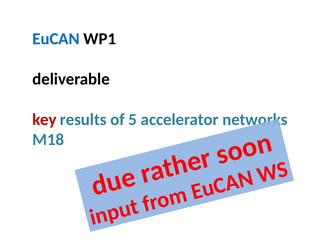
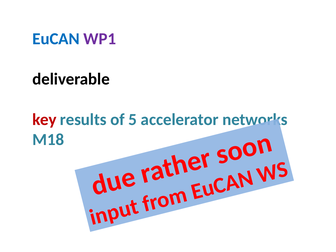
WP1 colour: black -> purple
